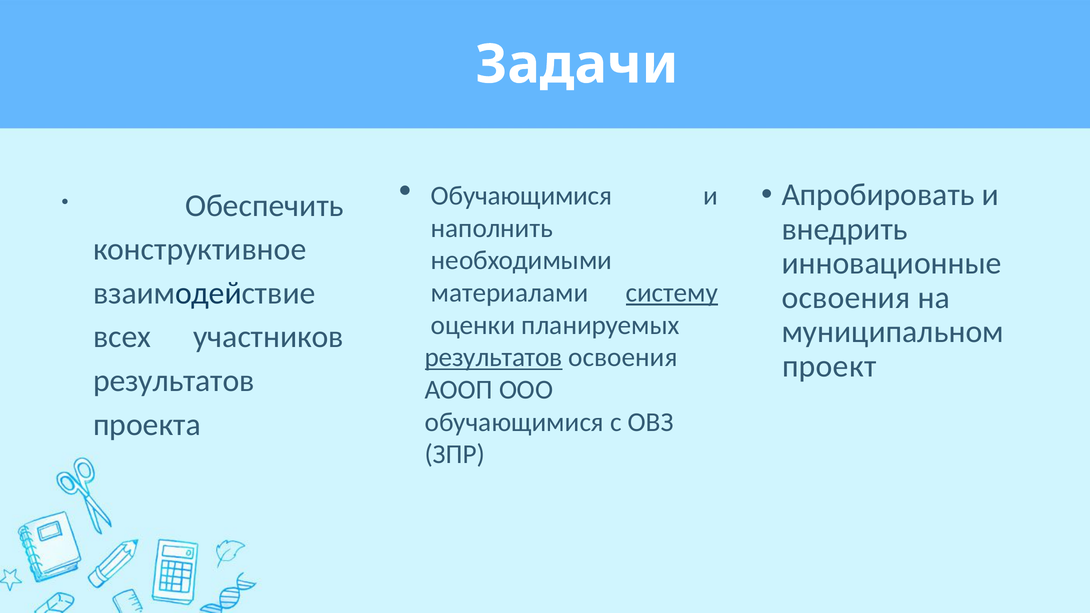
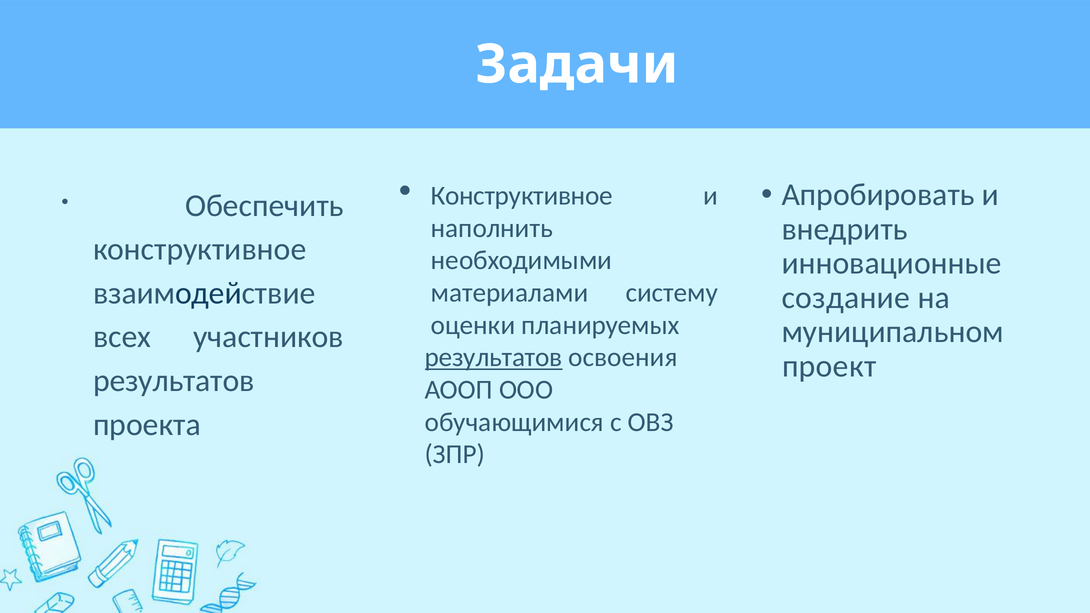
Обучающимися at (522, 196): Обучающимися -> Конструктивное
систему underline: present -> none
освоения at (846, 298): освоения -> создание
